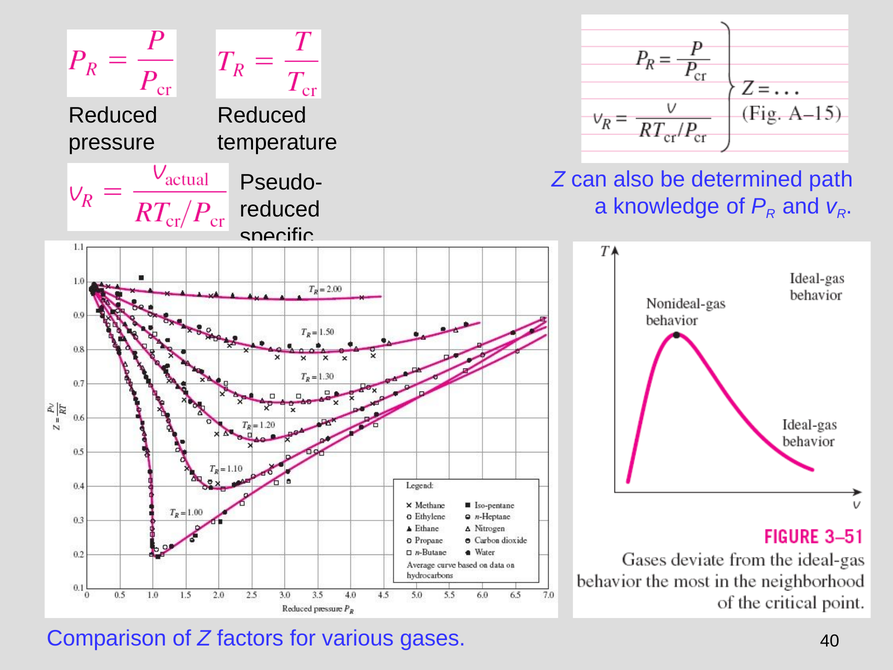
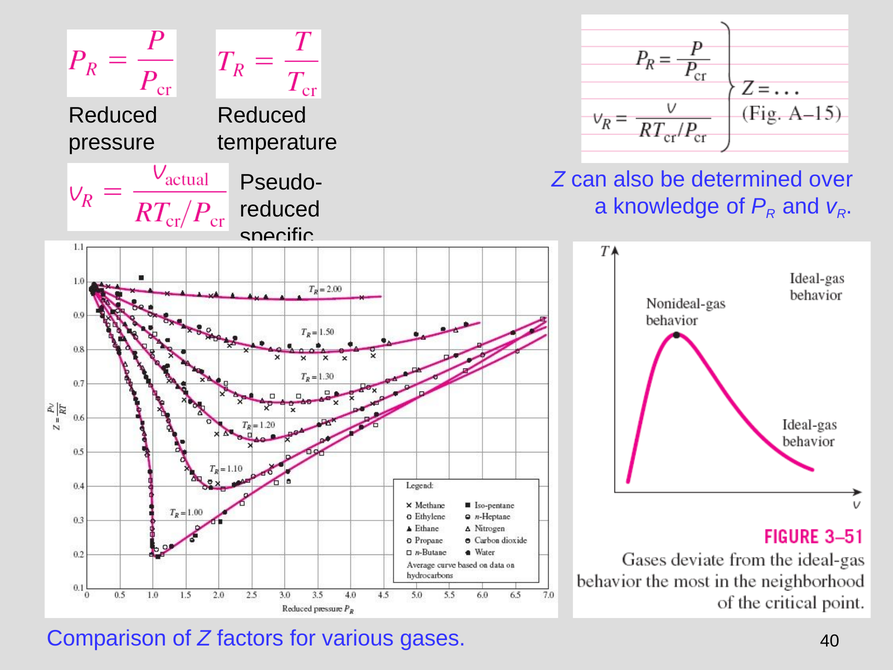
path: path -> over
